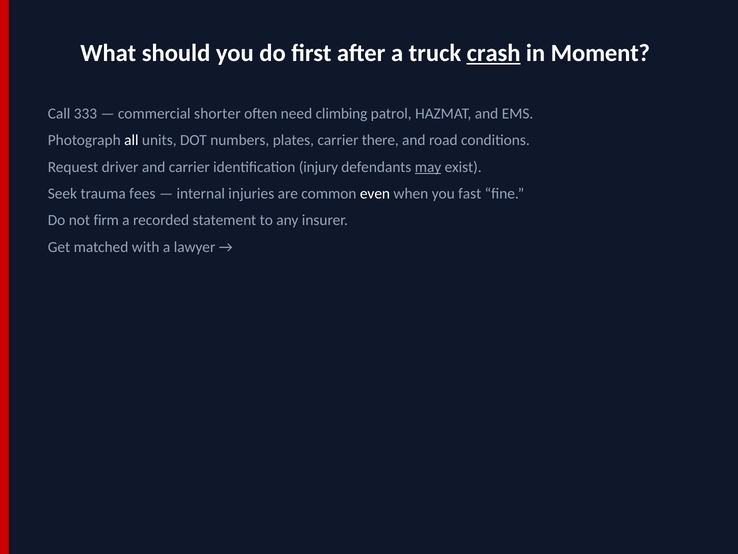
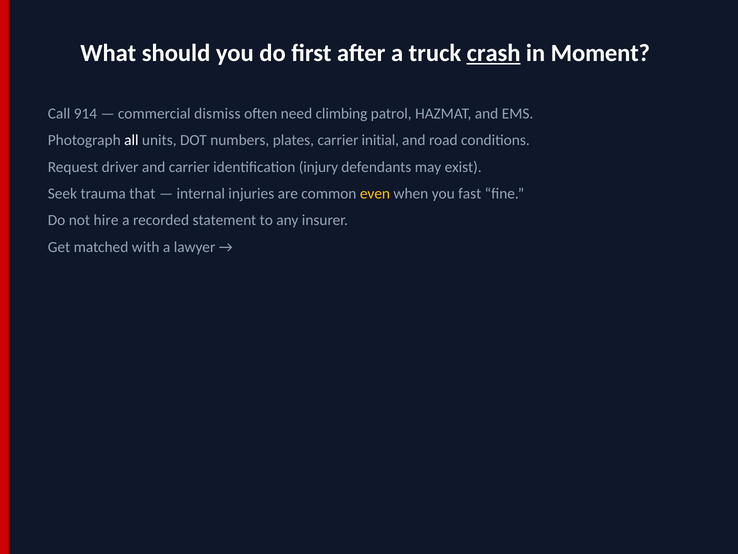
333: 333 -> 914
shorter: shorter -> dismiss
there: there -> initial
may underline: present -> none
fees: fees -> that
even colour: white -> yellow
firm: firm -> hire
